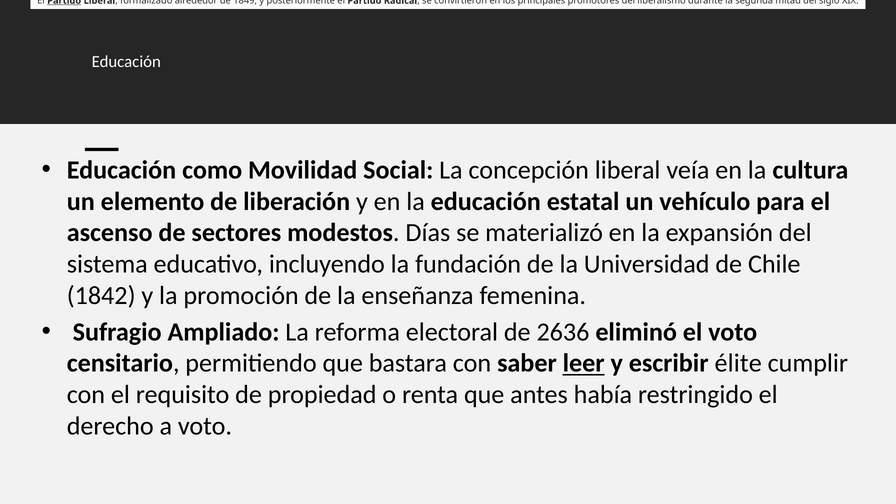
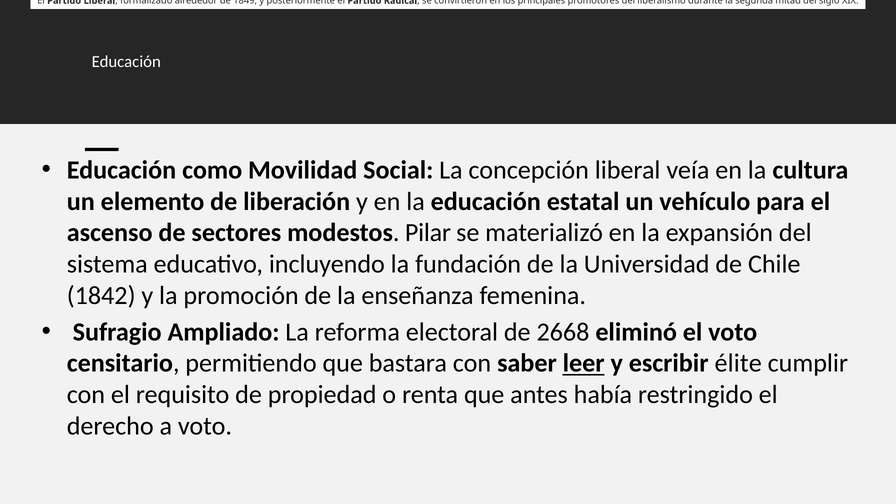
Partido at (64, 1) underline: present -> none
Días: Días -> Pilar
2636: 2636 -> 2668
